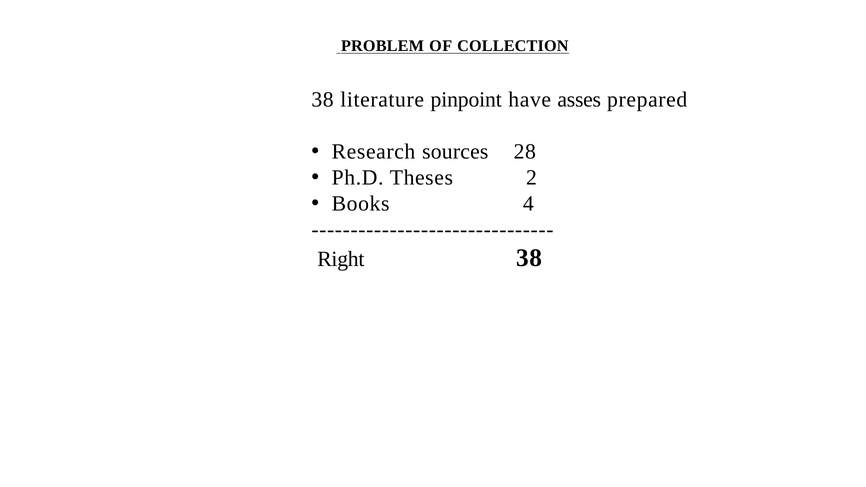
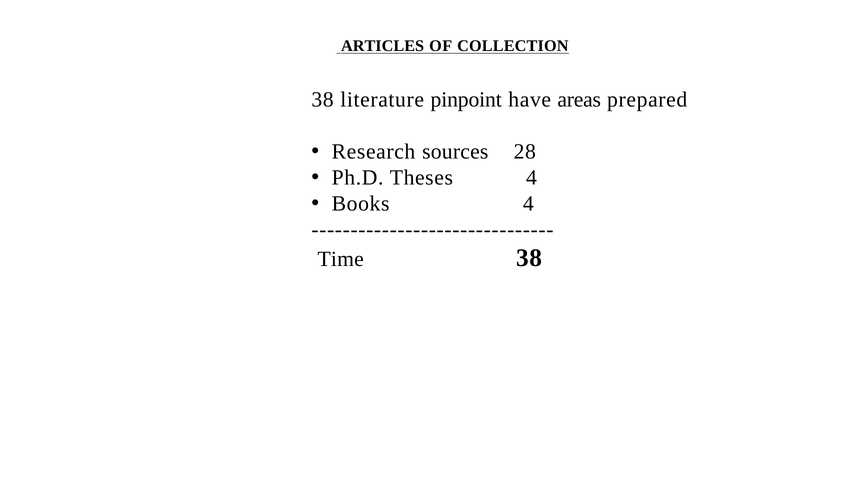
PROBLEM: PROBLEM -> ARTICLES
asses: asses -> areas
Theses 2: 2 -> 4
Right: Right -> Time
